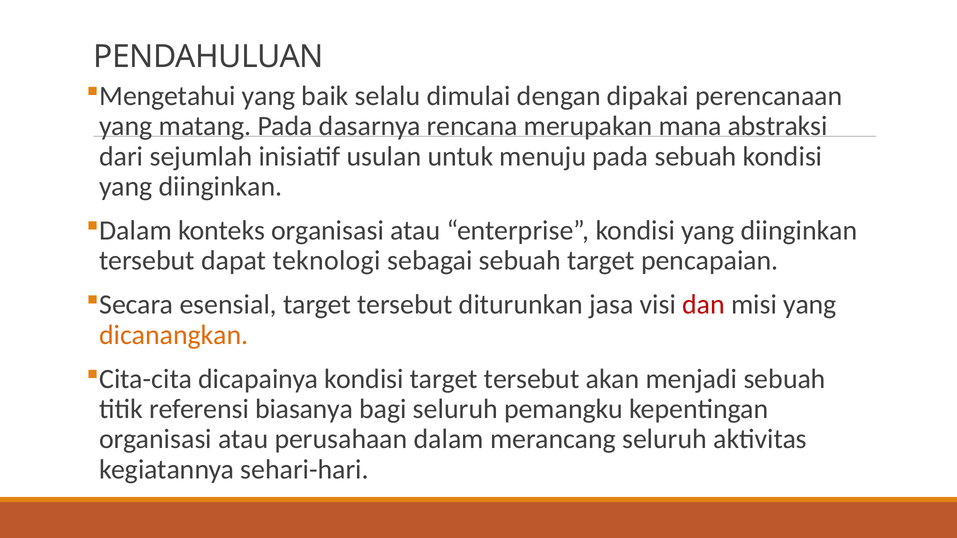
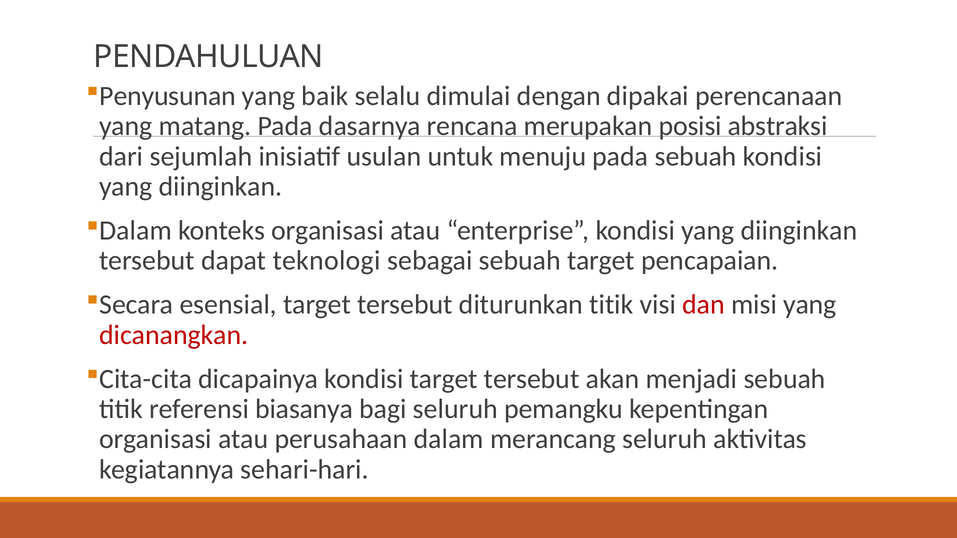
Mengetahui: Mengetahui -> Penyusunan
mana: mana -> posisi
diturunkan jasa: jasa -> titik
dicanangkan colour: orange -> red
